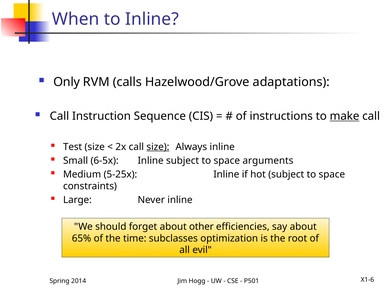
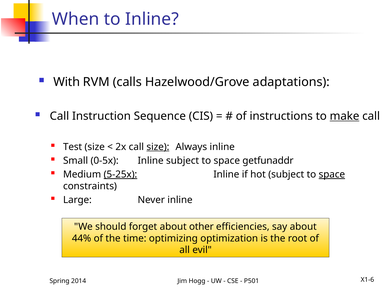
Only: Only -> With
6-5x: 6-5x -> 0-5x
arguments: arguments -> getfunaddr
5-25x underline: none -> present
space at (332, 175) underline: none -> present
65%: 65% -> 44%
subclasses: subclasses -> optimizing
